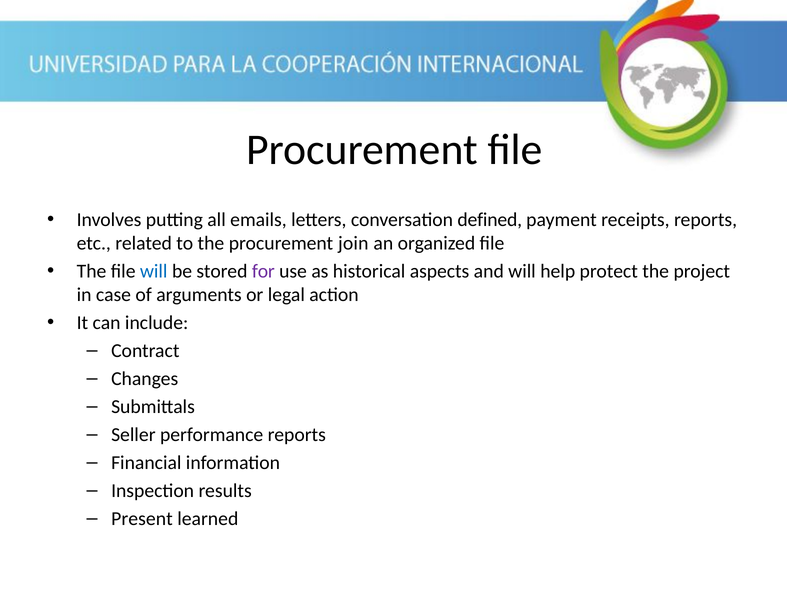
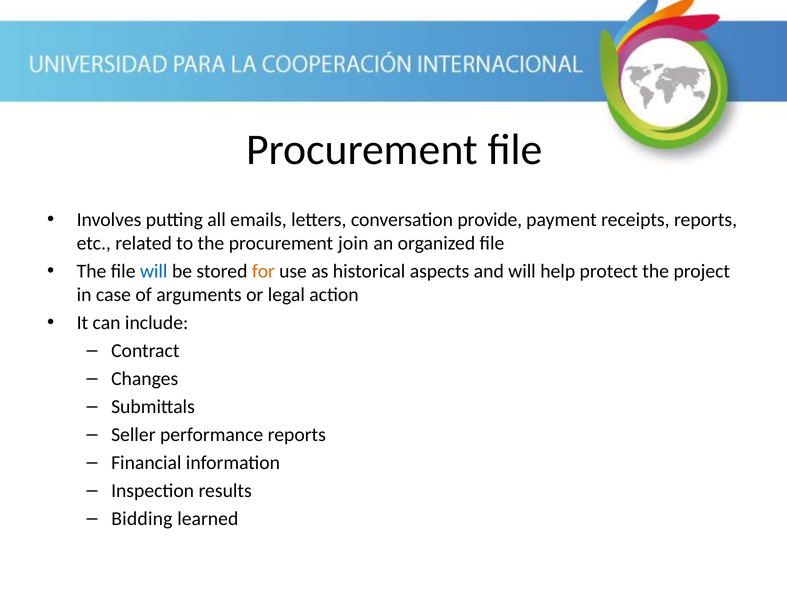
defined: defined -> provide
for colour: purple -> orange
Present: Present -> Bidding
